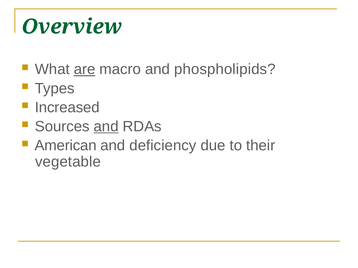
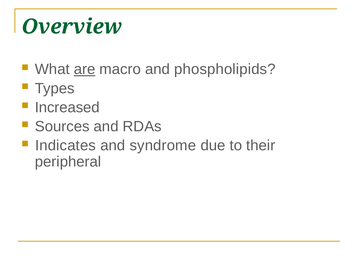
and at (106, 127) underline: present -> none
American: American -> Indicates
deficiency: deficiency -> syndrome
vegetable: vegetable -> peripheral
